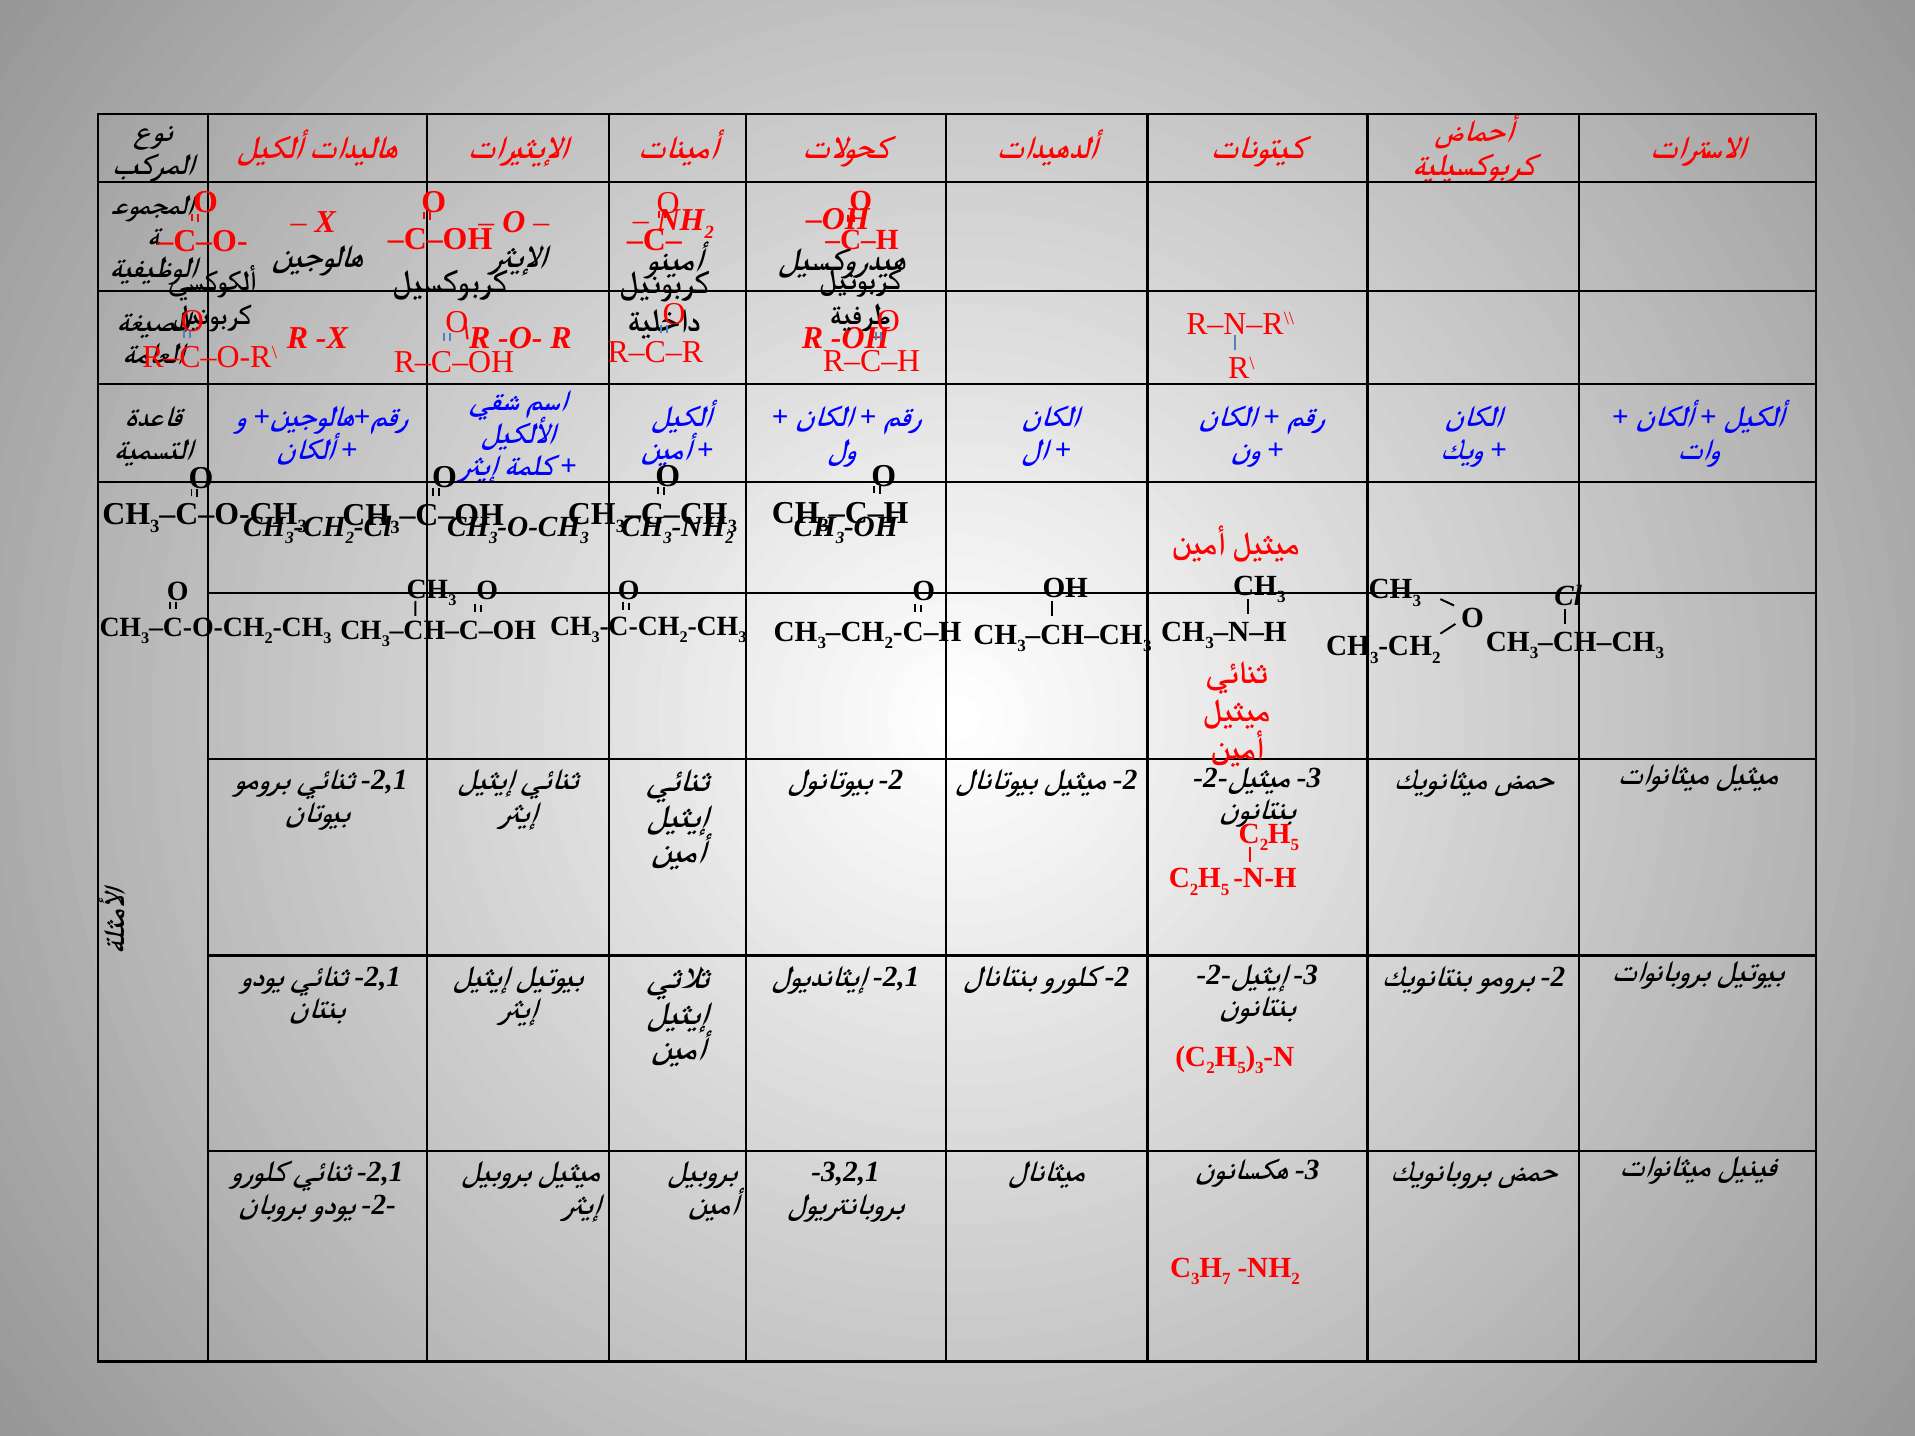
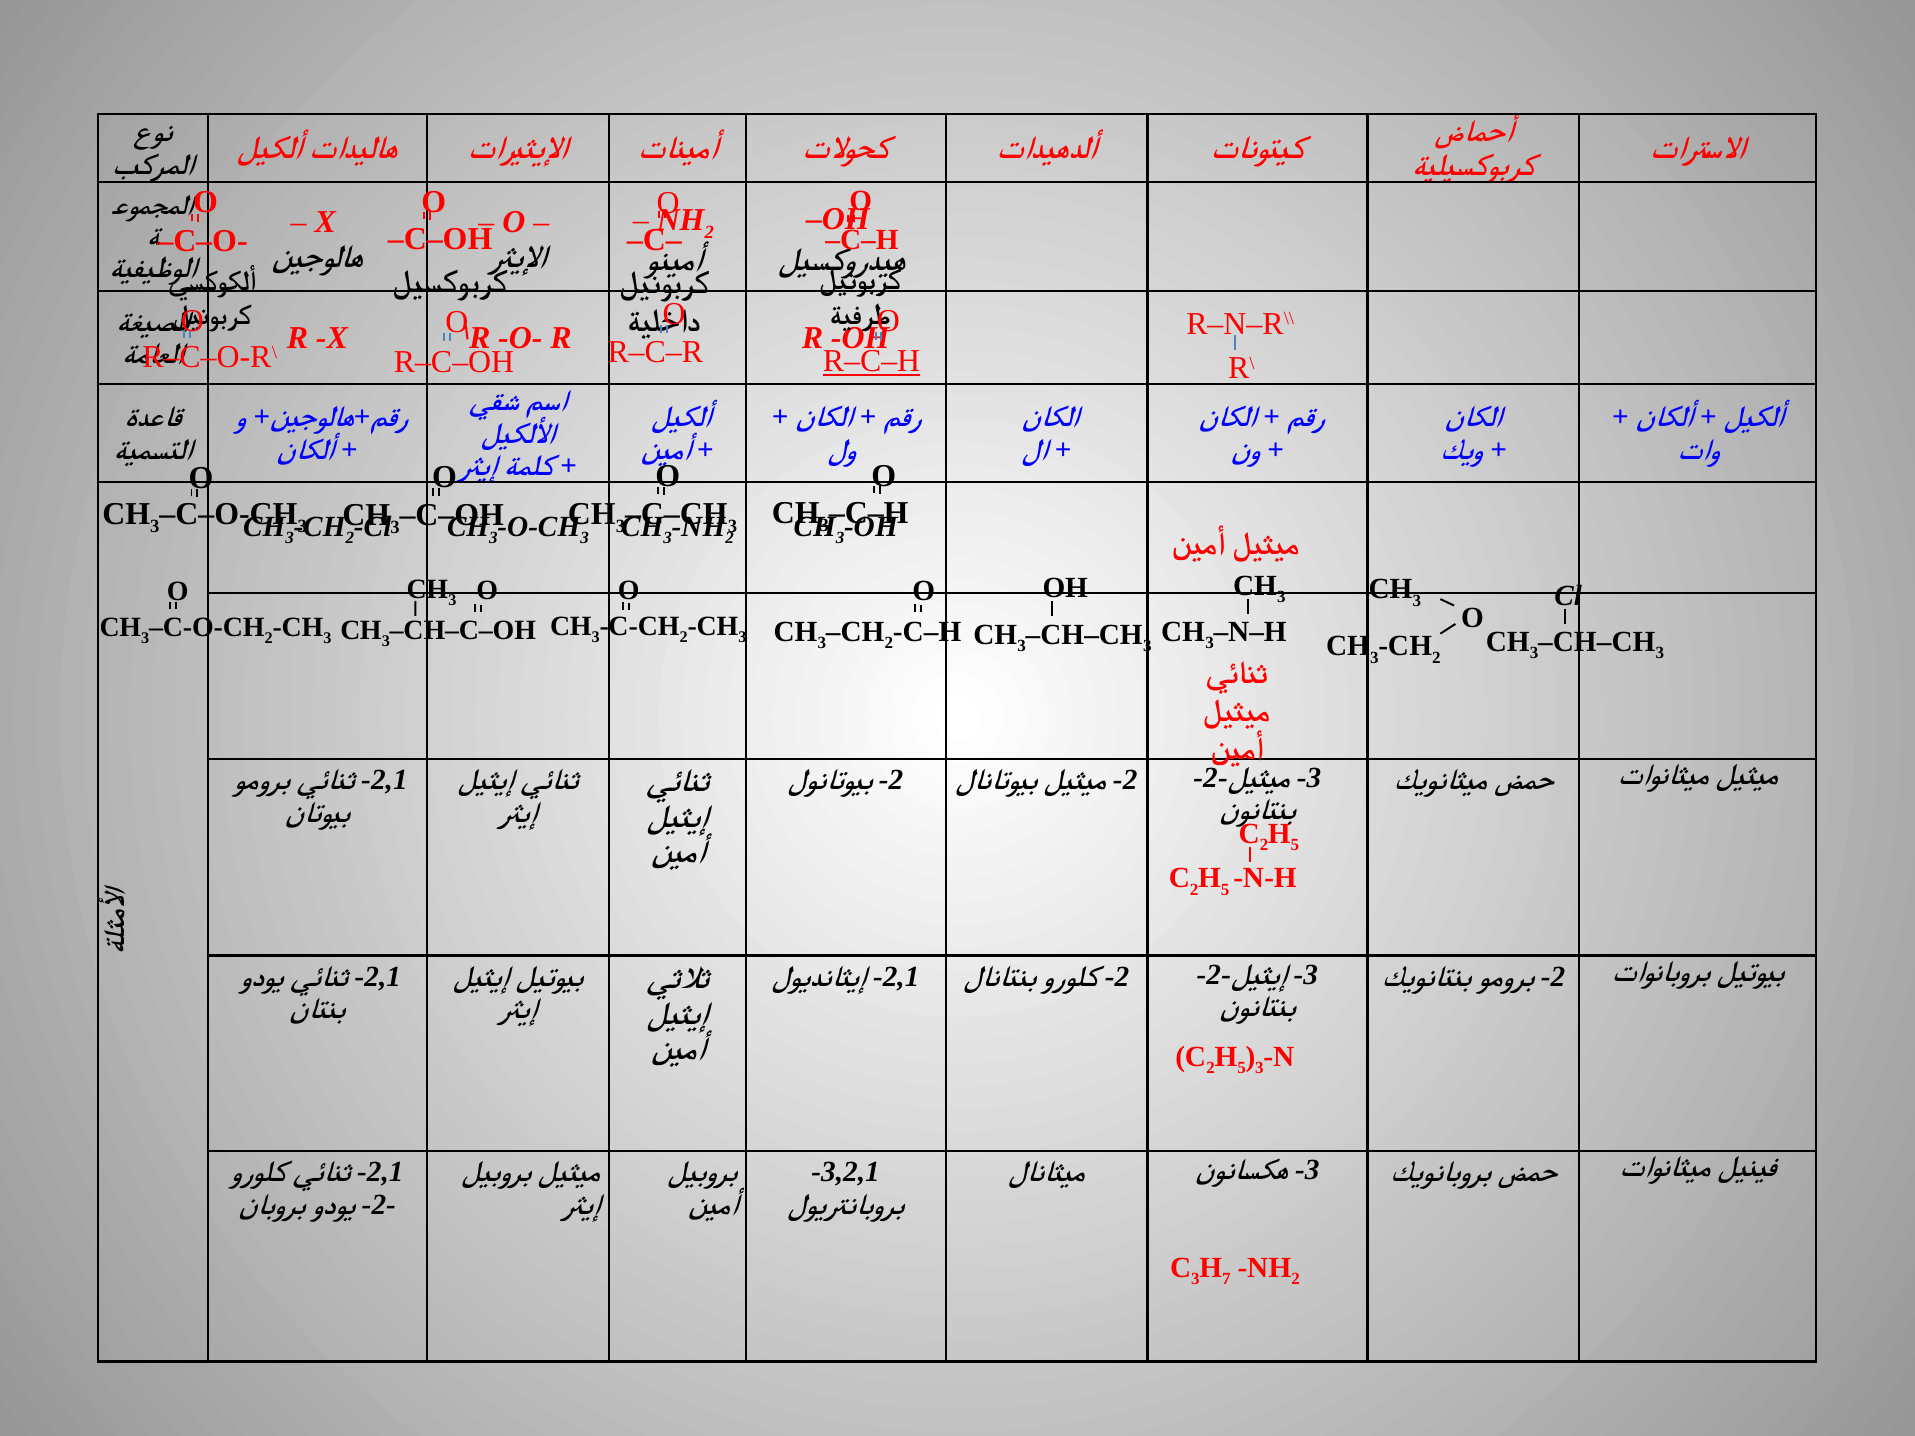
R–C–H underline: none -> present
